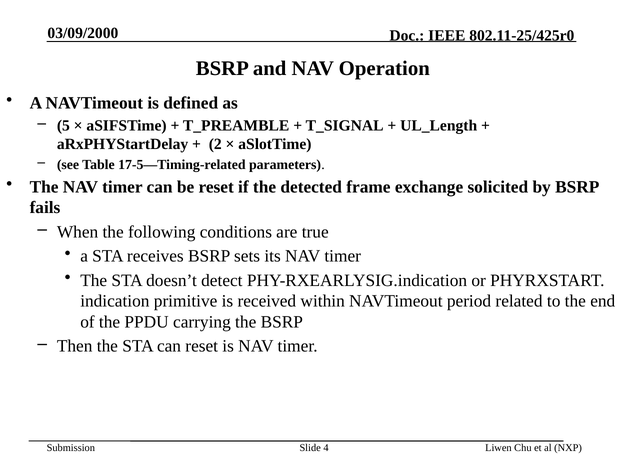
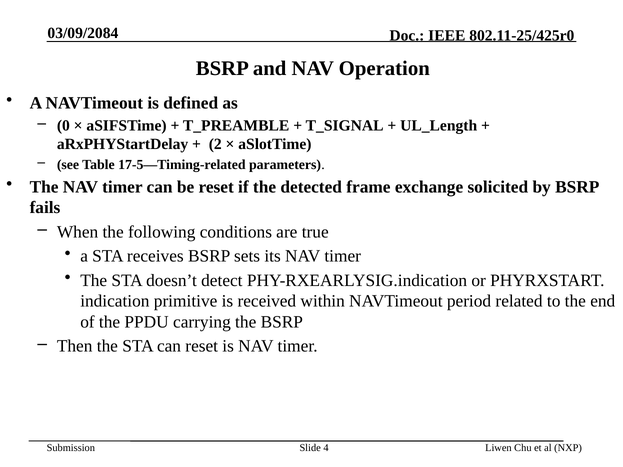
03/09/2000: 03/09/2000 -> 03/09/2084
5: 5 -> 0
